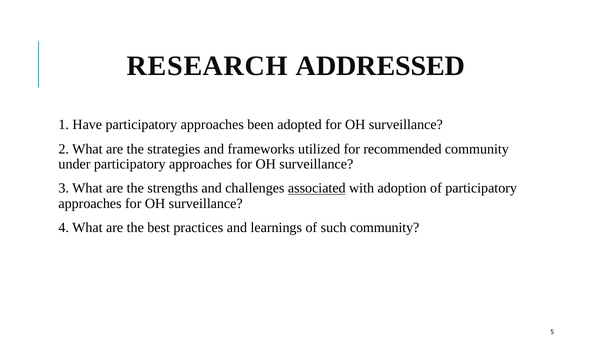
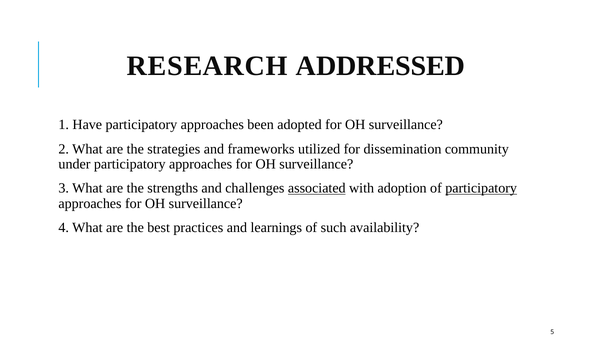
recommended: recommended -> dissemination
participatory at (481, 188) underline: none -> present
such community: community -> availability
